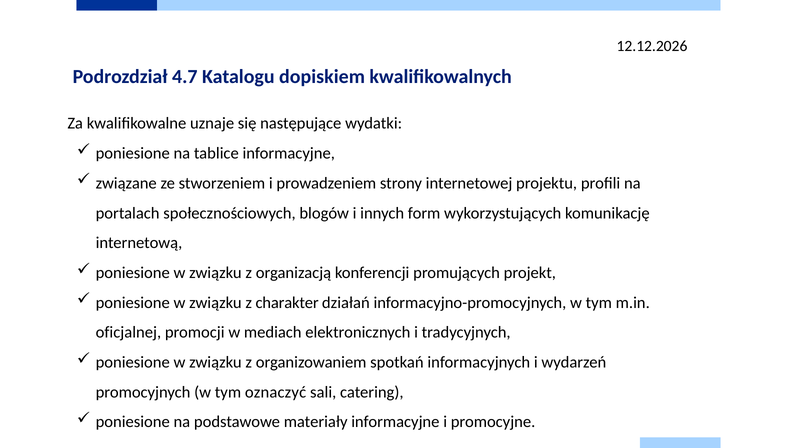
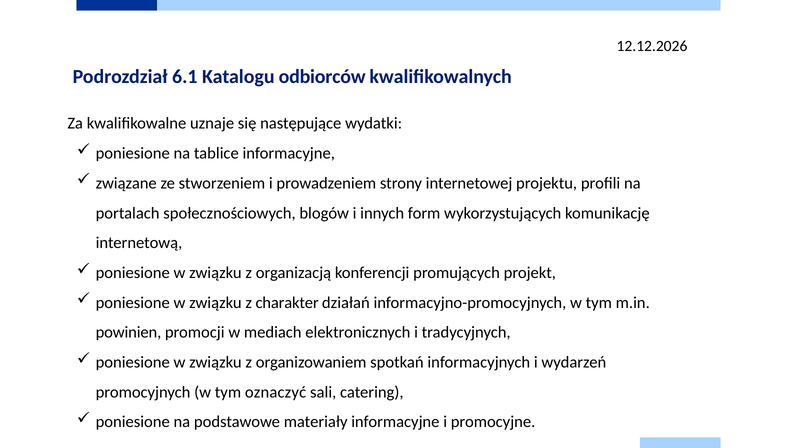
4.7: 4.7 -> 6.1
dopiskiem: dopiskiem -> odbiorców
oficjalnej: oficjalnej -> powinien
